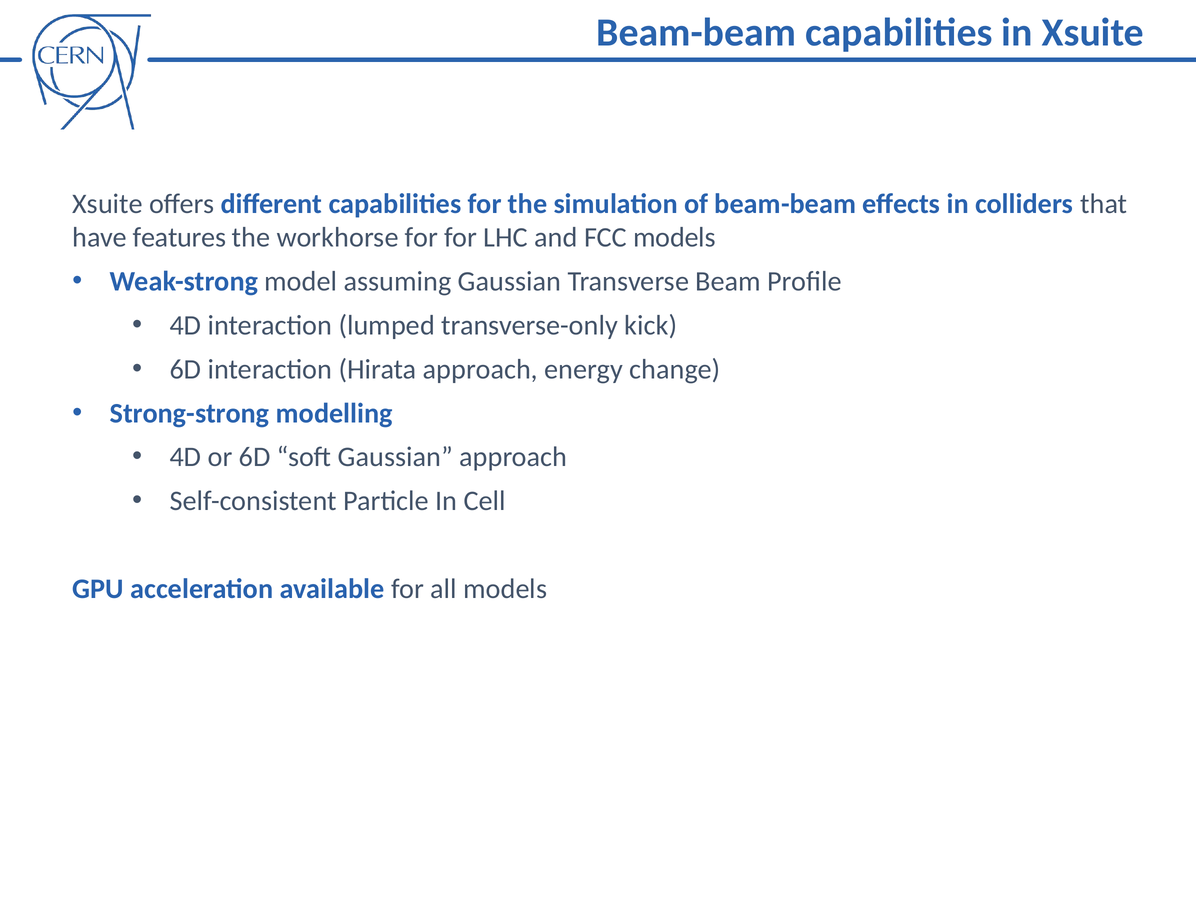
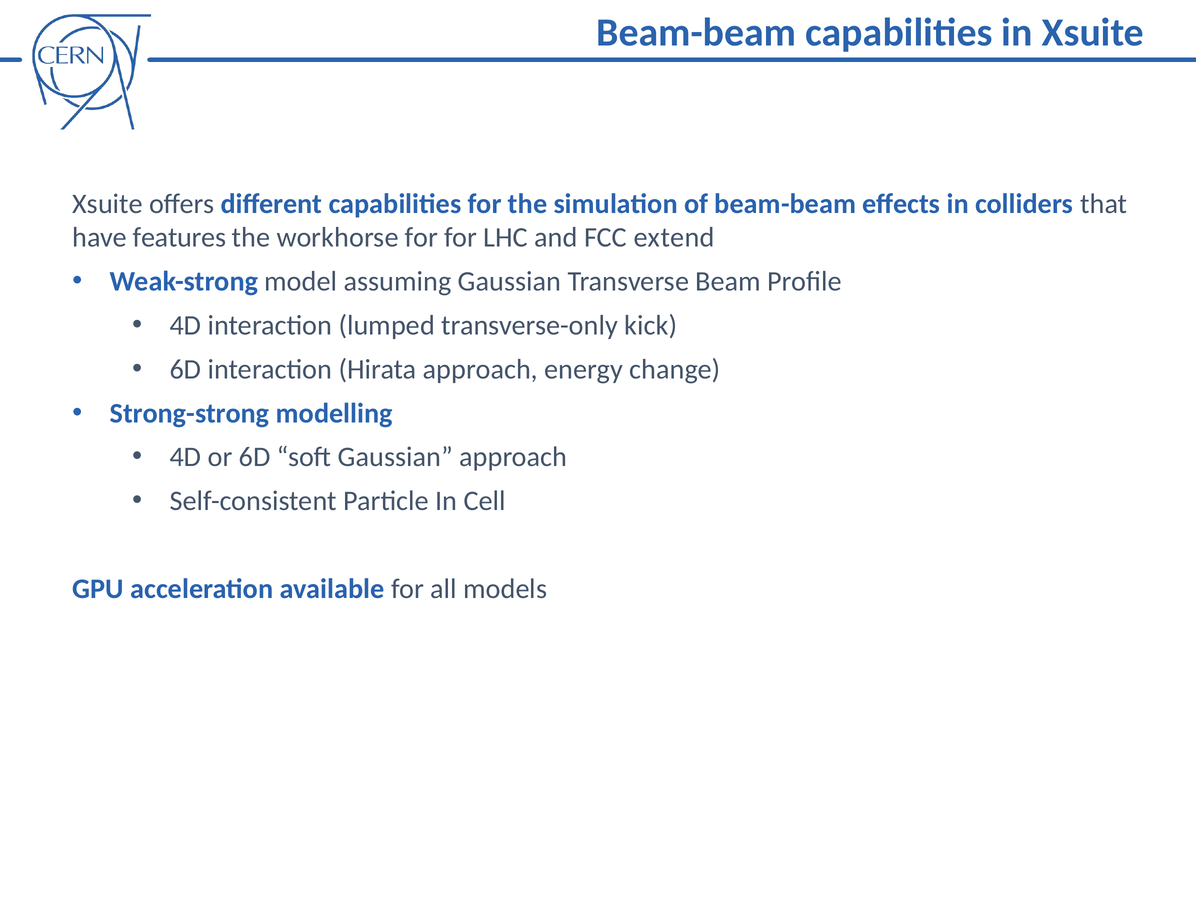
FCC models: models -> extend
